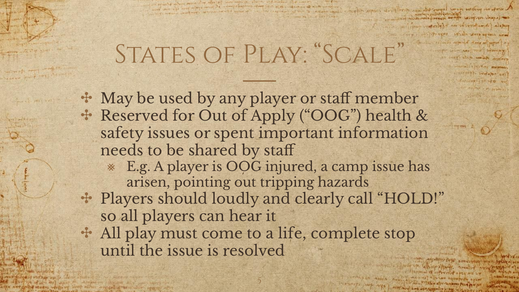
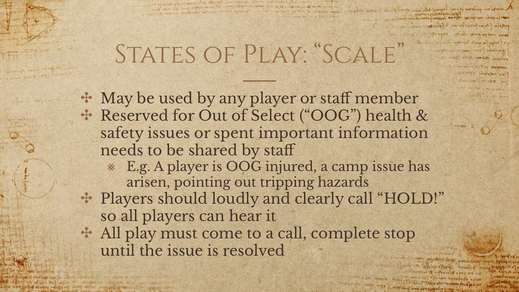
Apply: Apply -> Select
a life: life -> call
